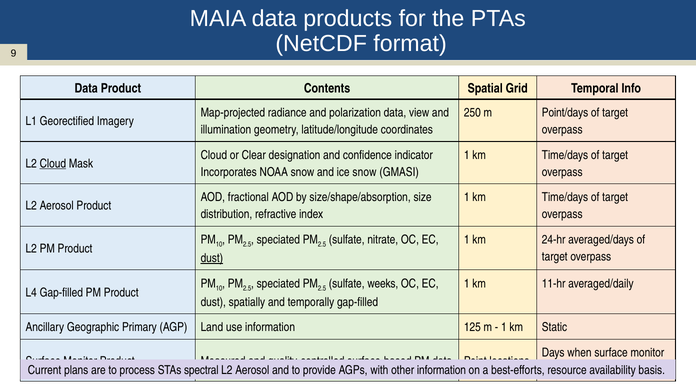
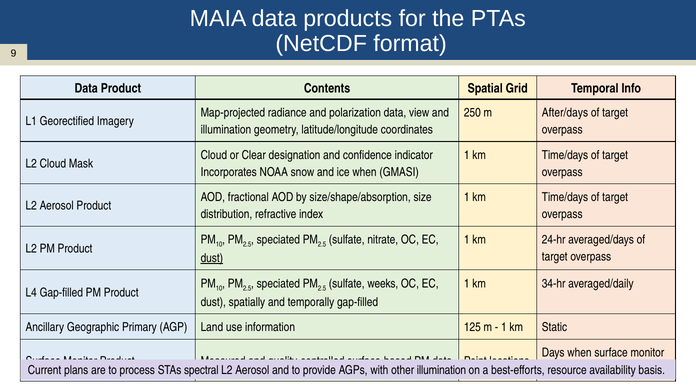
Point/days: Point/days -> After/days
Cloud at (53, 164) underline: present -> none
ice snow: snow -> when
11-hr: 11-hr -> 34-hr
other information: information -> illumination
